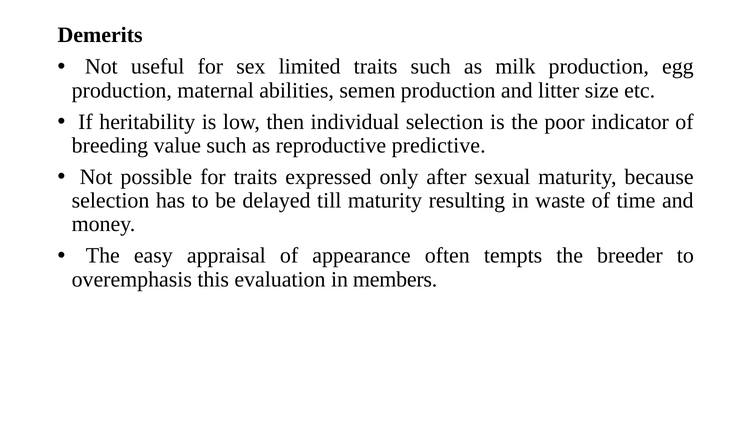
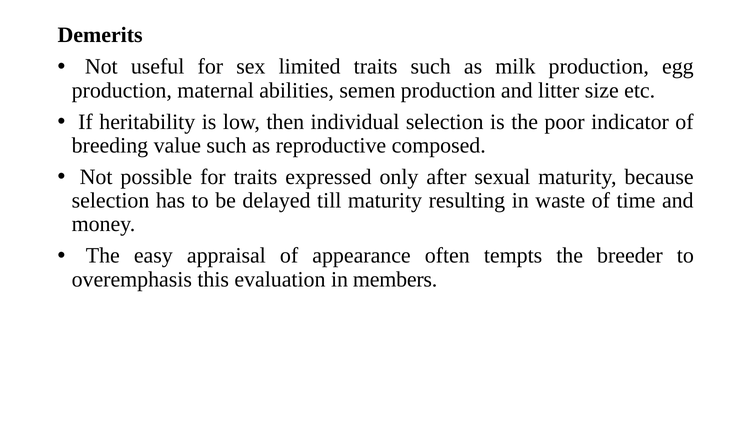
predictive: predictive -> composed
